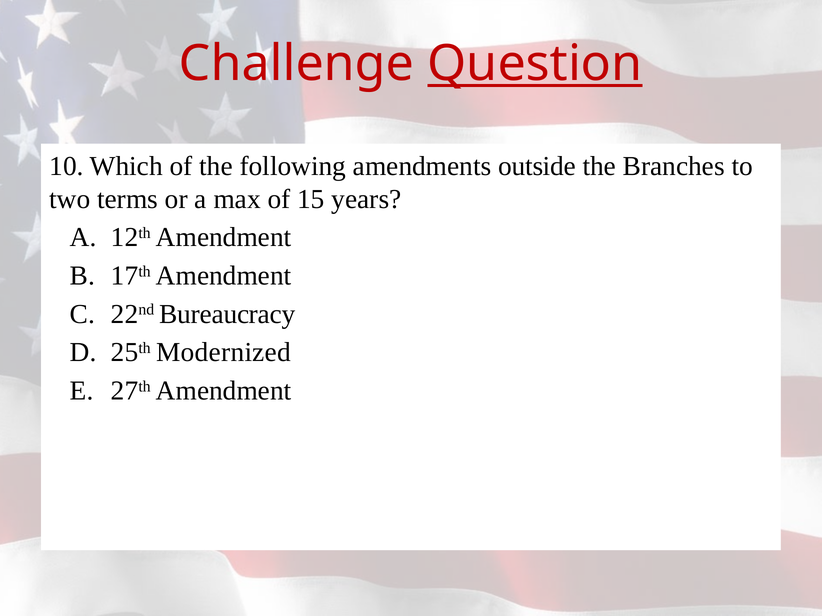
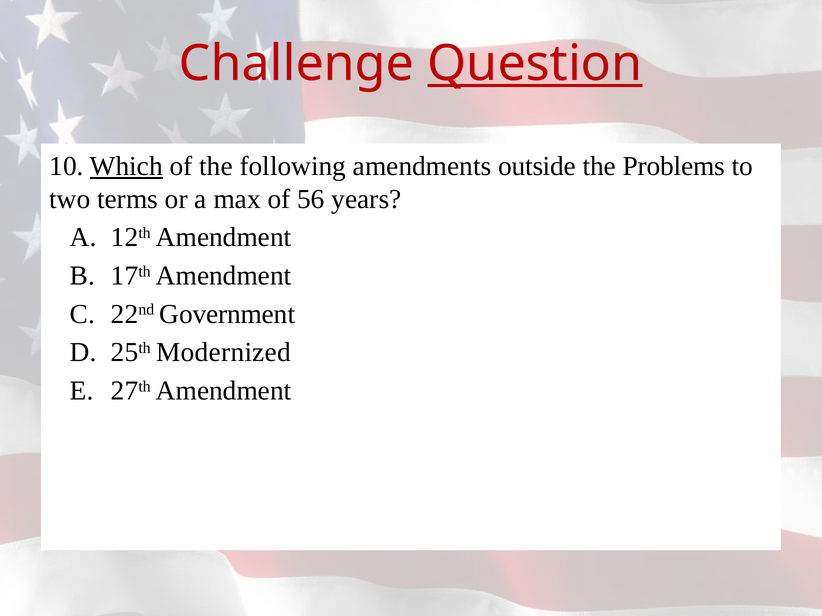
Which underline: none -> present
Branches: Branches -> Problems
15: 15 -> 56
Bureaucracy: Bureaucracy -> Government
